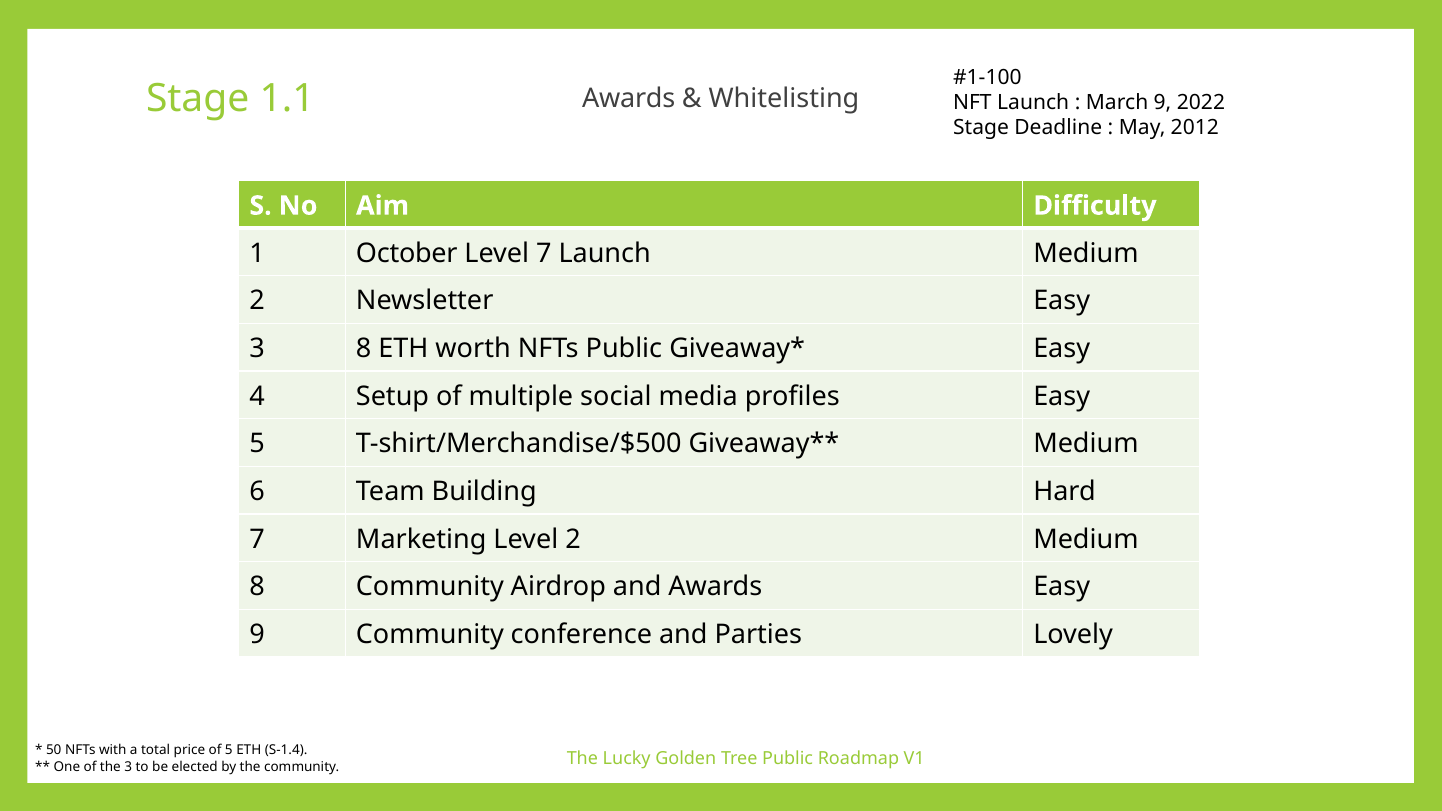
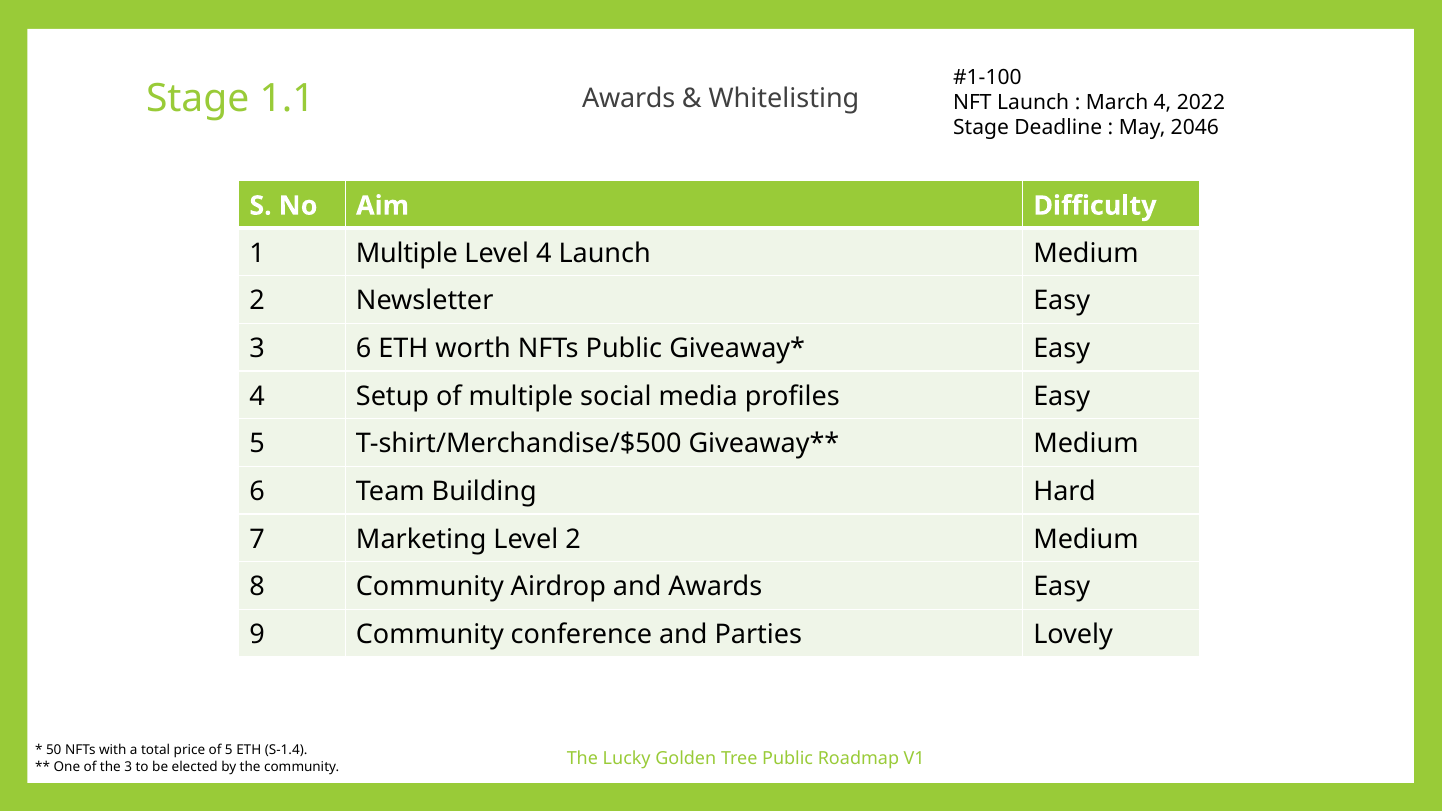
March 9: 9 -> 4
2012: 2012 -> 2046
1 October: October -> Multiple
Level 7: 7 -> 4
3 8: 8 -> 6
